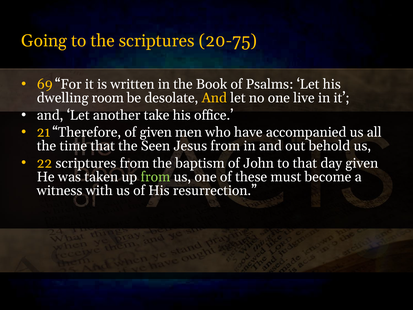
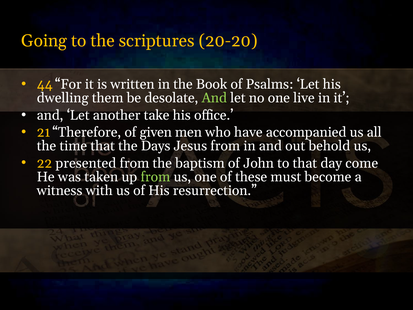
20-75: 20-75 -> 20-20
69: 69 -> 44
room: room -> them
And at (214, 98) colour: yellow -> light green
Seen: Seen -> Days
22 scriptures: scriptures -> presented
day given: given -> come
